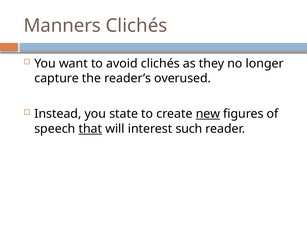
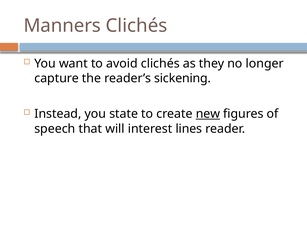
overused: overused -> sickening
that underline: present -> none
such: such -> lines
